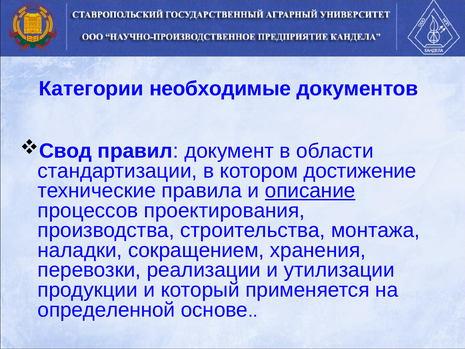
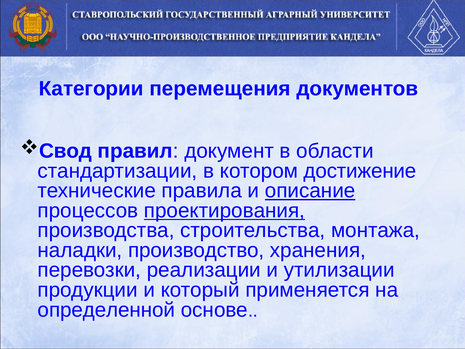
необходимые: необходимые -> перемещения
проектирования underline: none -> present
сокращением: сокращением -> производство
